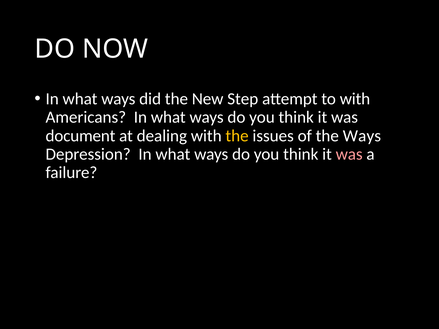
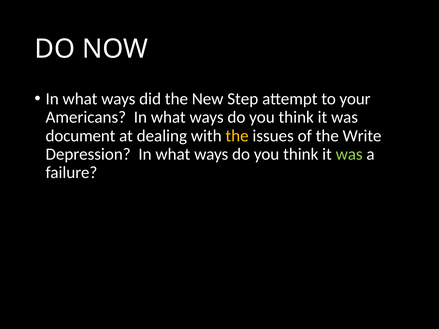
to with: with -> your
the Ways: Ways -> Write
was at (349, 154) colour: pink -> light green
